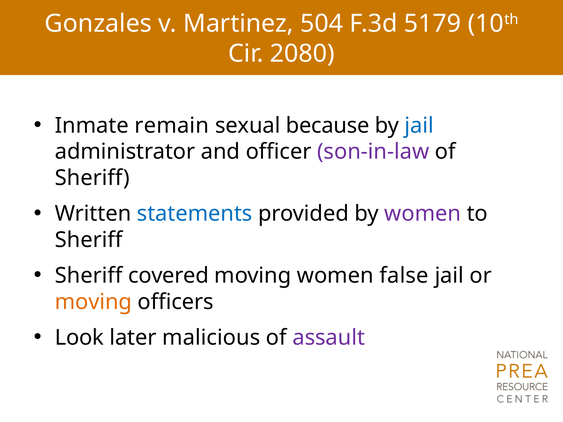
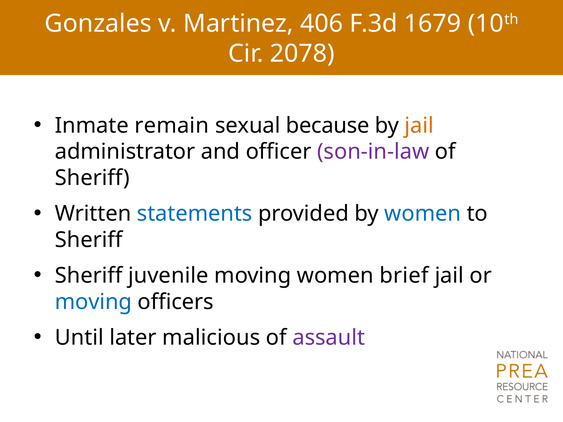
504: 504 -> 406
5179: 5179 -> 1679
2080: 2080 -> 2078
jail at (419, 126) colour: blue -> orange
women at (423, 214) colour: purple -> blue
covered: covered -> juvenile
false: false -> brief
moving at (93, 302) colour: orange -> blue
Look: Look -> Until
